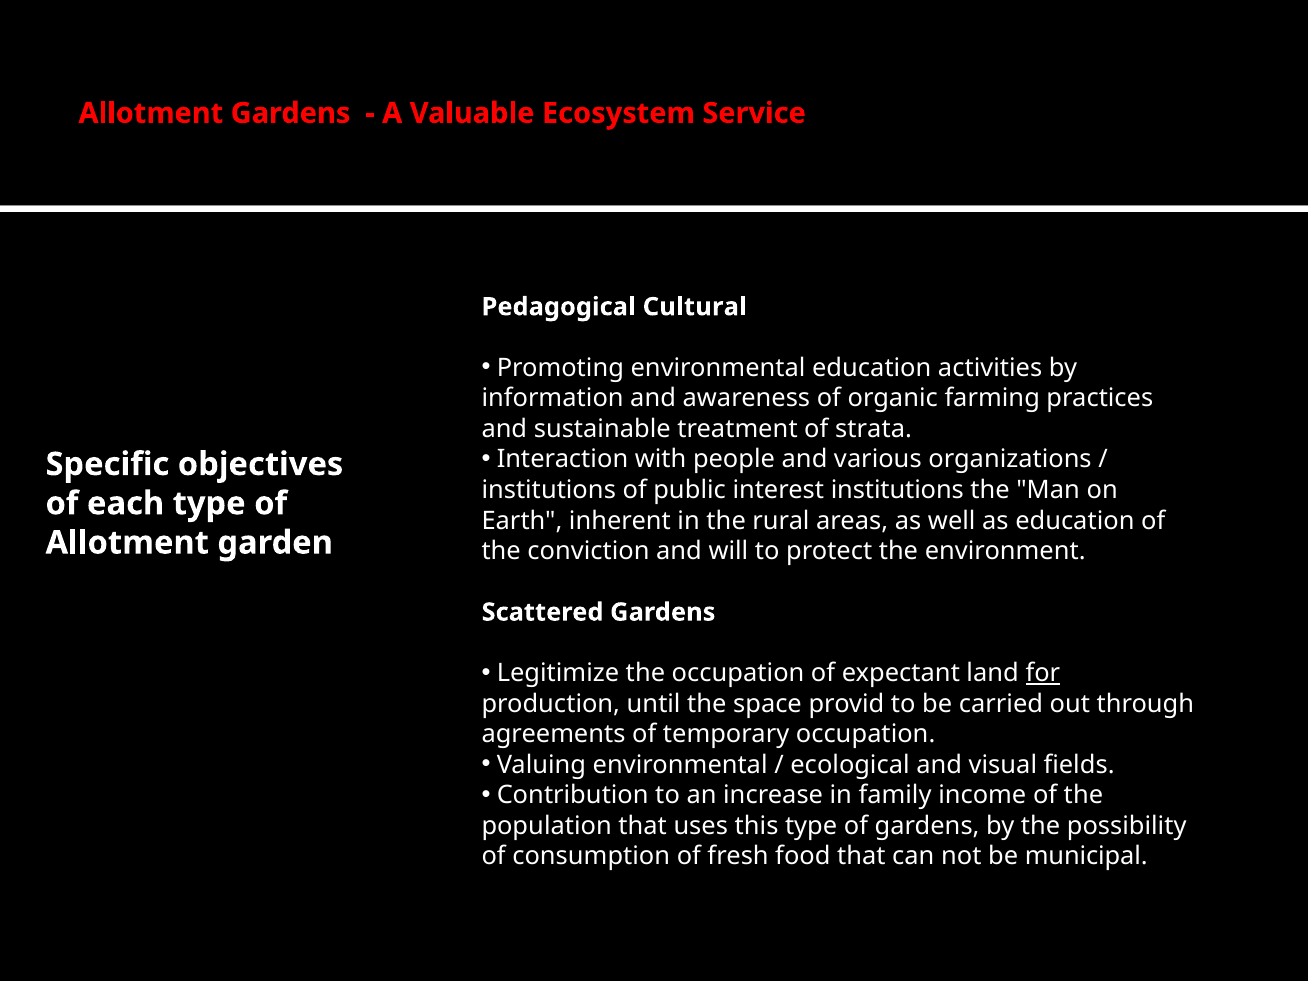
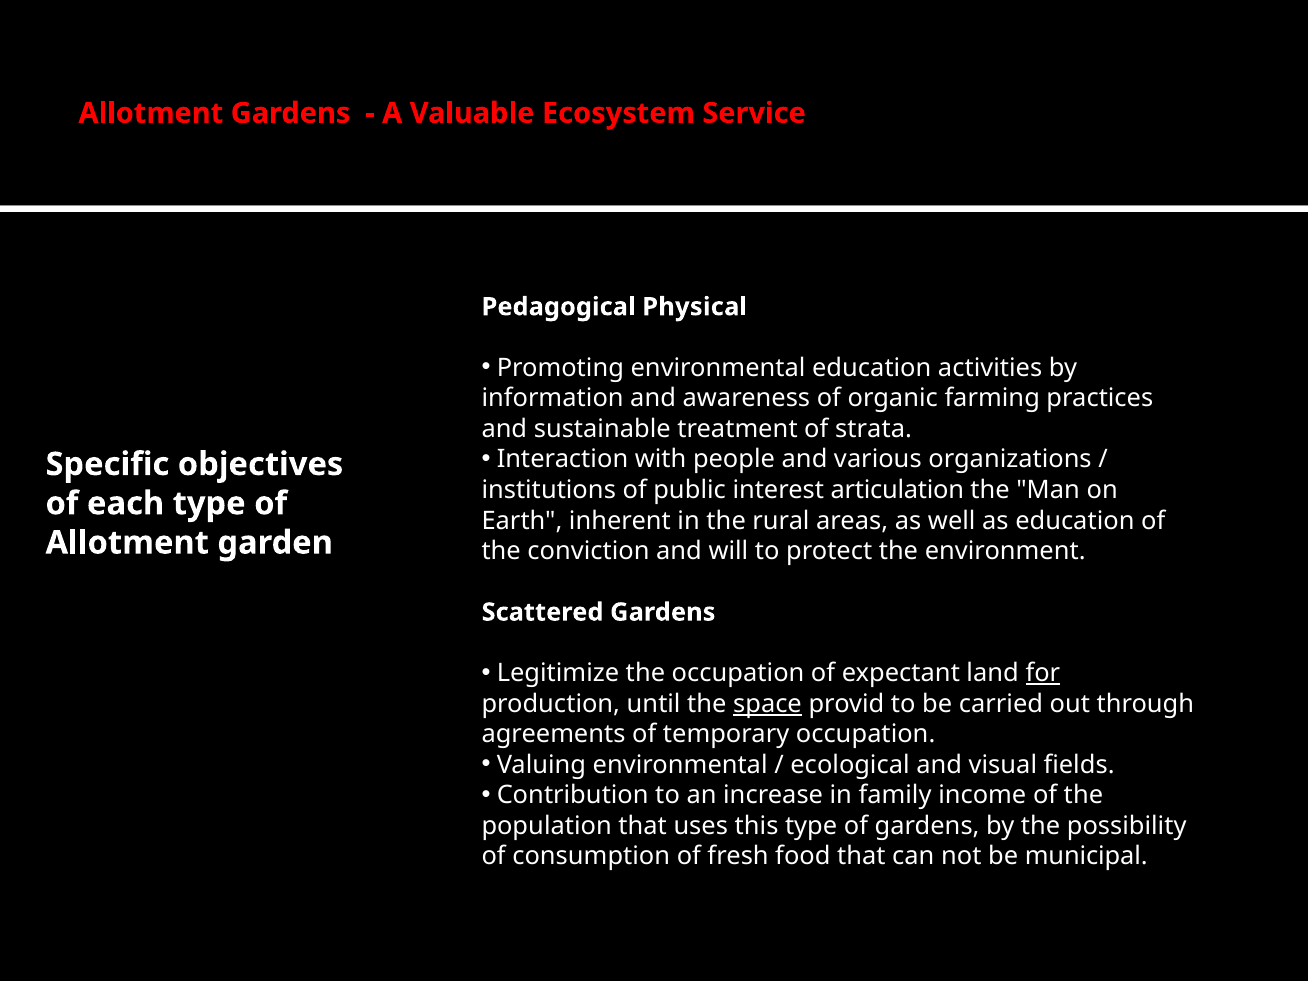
Cultural: Cultural -> Physical
interest institutions: institutions -> articulation
space underline: none -> present
